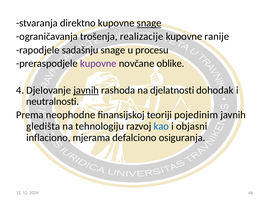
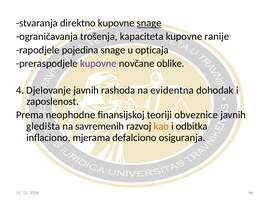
realizacije: realizacije -> kapaciteta
sadašnju: sadašnju -> pojedina
procesu: procesu -> opticaja
javnih at (86, 90) underline: present -> none
djelatnosti: djelatnosti -> evidentna
neutralnosti: neutralnosti -> zaposlenost
pojedinim: pojedinim -> obveznice
tehnologiju: tehnologiju -> savremenih
kao colour: blue -> orange
objasni: objasni -> odbitka
